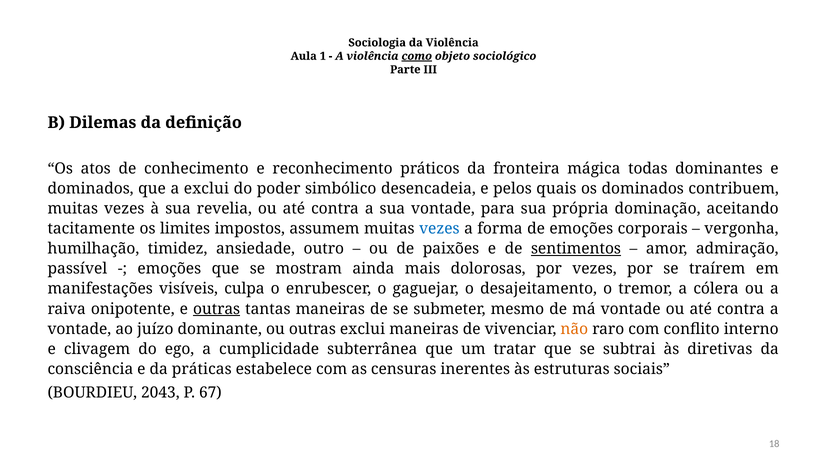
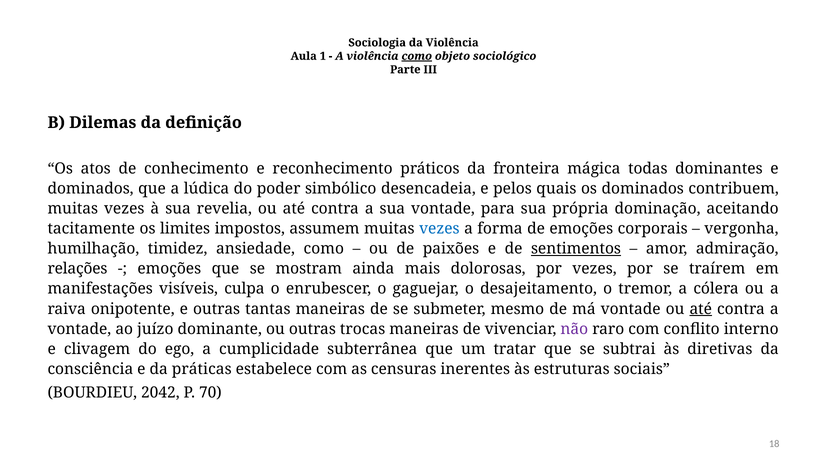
a exclui: exclui -> lúdica
ansiedade outro: outro -> como
passível: passível -> relações
outras at (217, 309) underline: present -> none
até at (701, 309) underline: none -> present
outras exclui: exclui -> trocas
não colour: orange -> purple
2043: 2043 -> 2042
67: 67 -> 70
